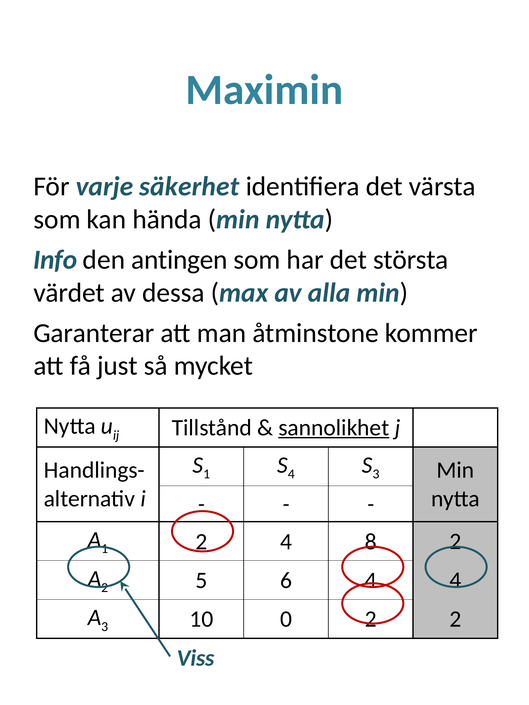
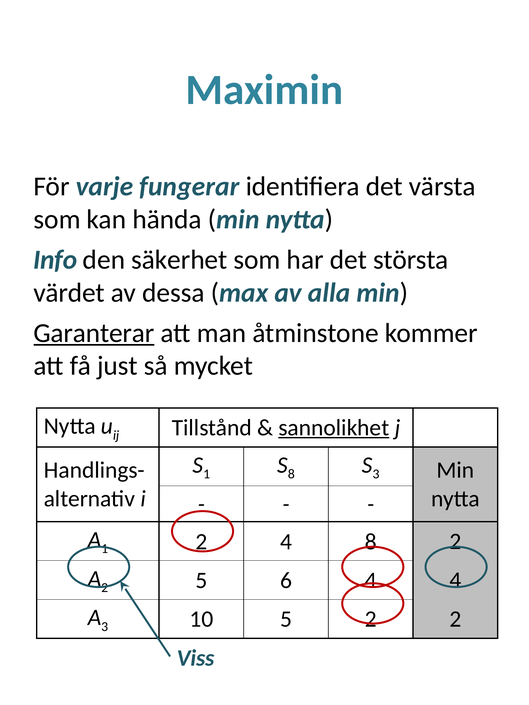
säkerhet: säkerhet -> fungerar
antingen: antingen -> säkerhet
Garanterar underline: none -> present
4 at (291, 474): 4 -> 8
10 0: 0 -> 5
